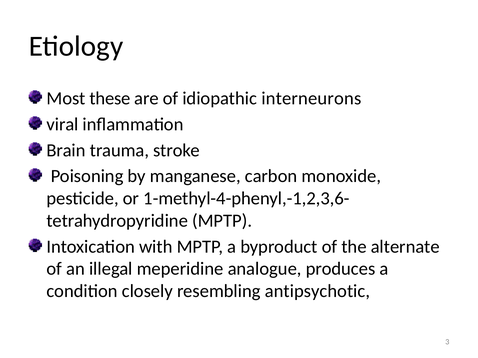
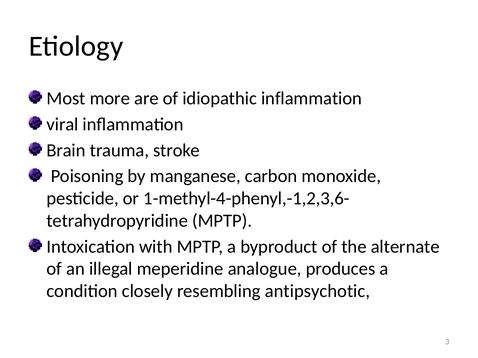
these: these -> more
idiopathic interneurons: interneurons -> inflammation
